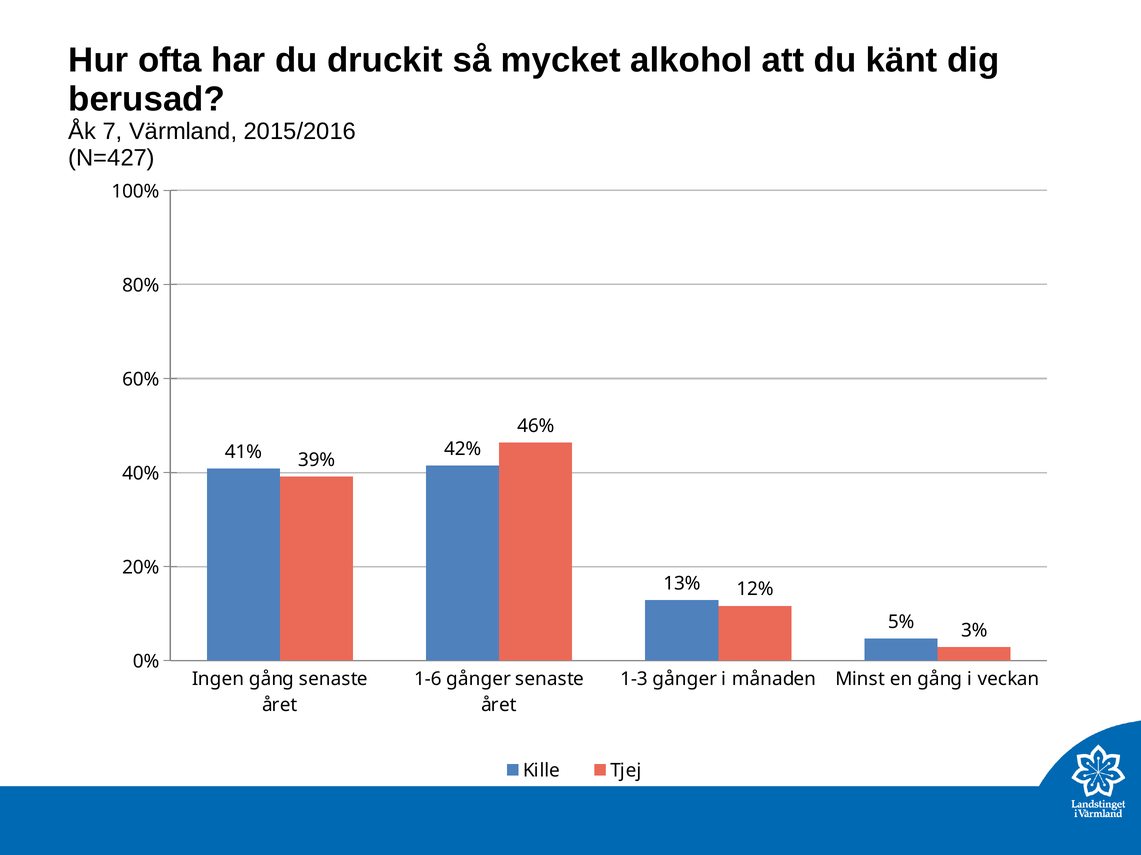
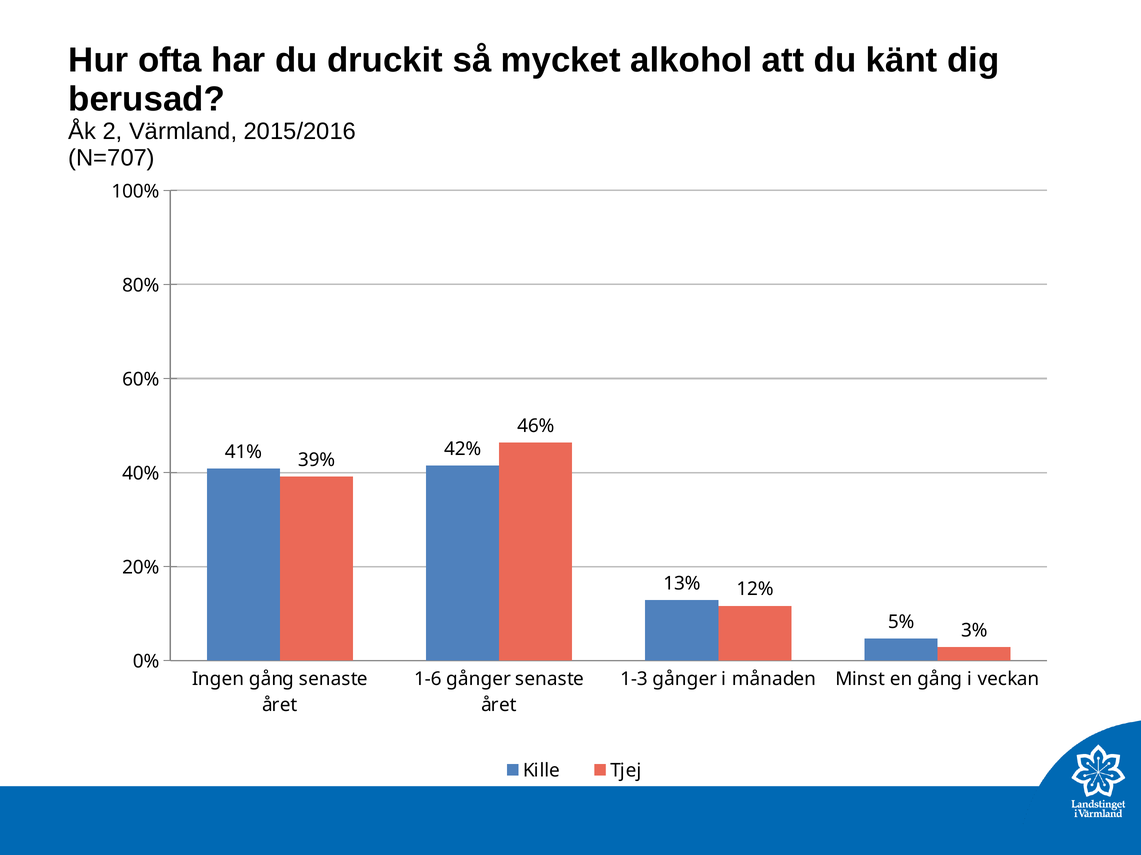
7: 7 -> 2
N=427: N=427 -> N=707
